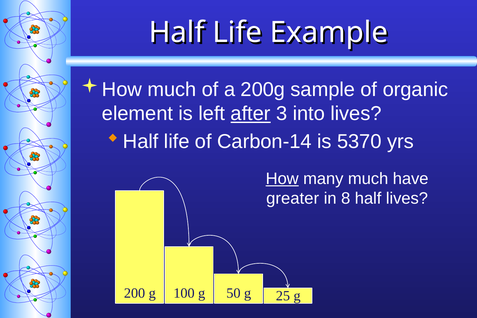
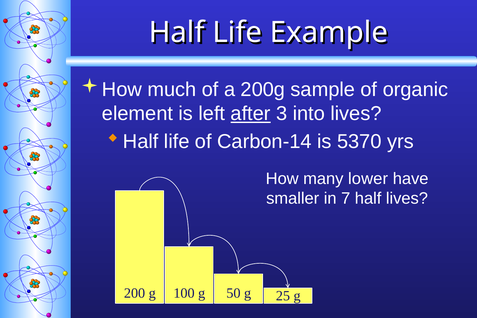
How at (282, 179) underline: present -> none
many much: much -> lower
greater: greater -> smaller
8: 8 -> 7
